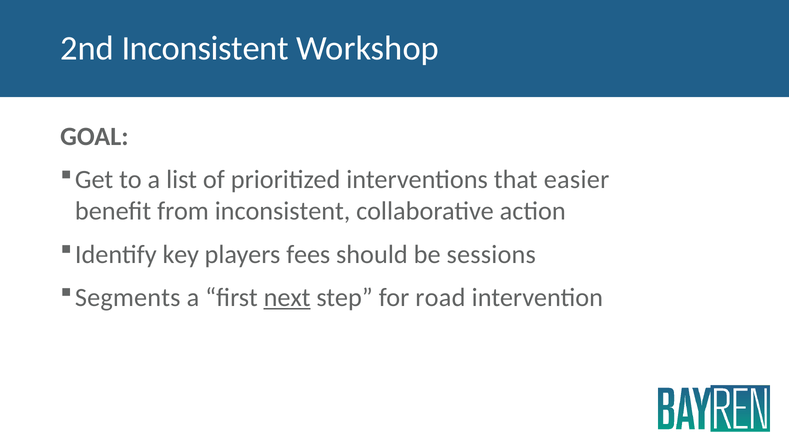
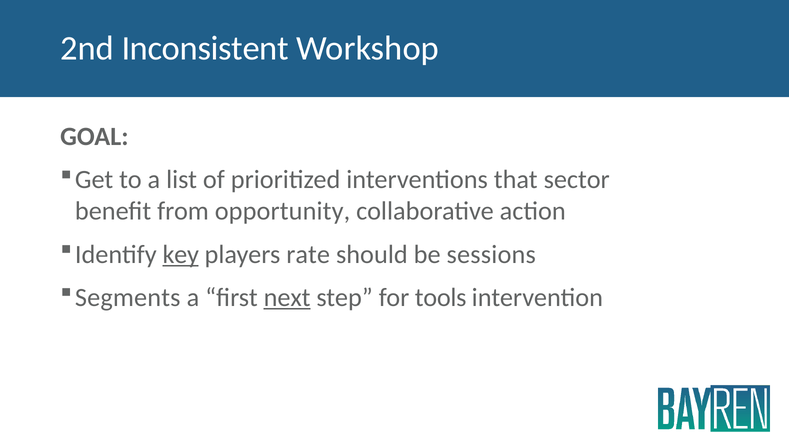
easier: easier -> sector
from inconsistent: inconsistent -> opportunity
key underline: none -> present
fees: fees -> rate
road: road -> tools
